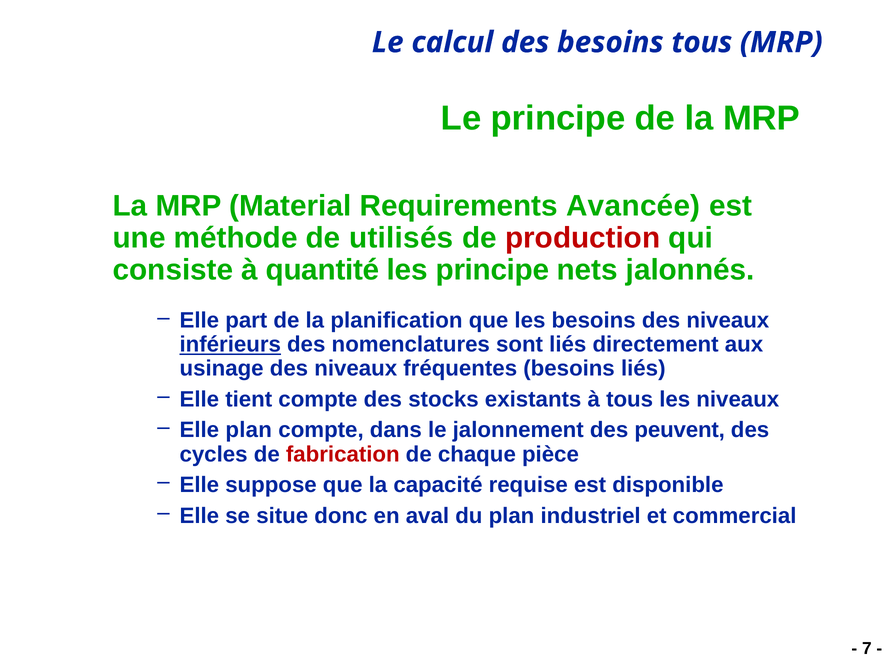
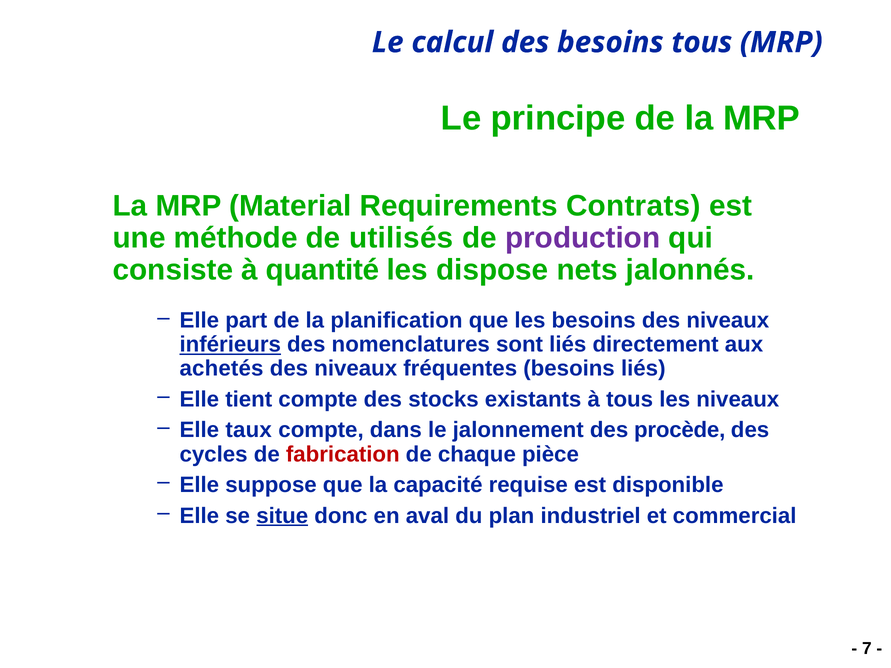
Avancée: Avancée -> Contrats
production colour: red -> purple
les principe: principe -> dispose
usinage: usinage -> achetés
Elle plan: plan -> taux
peuvent: peuvent -> procède
situe underline: none -> present
